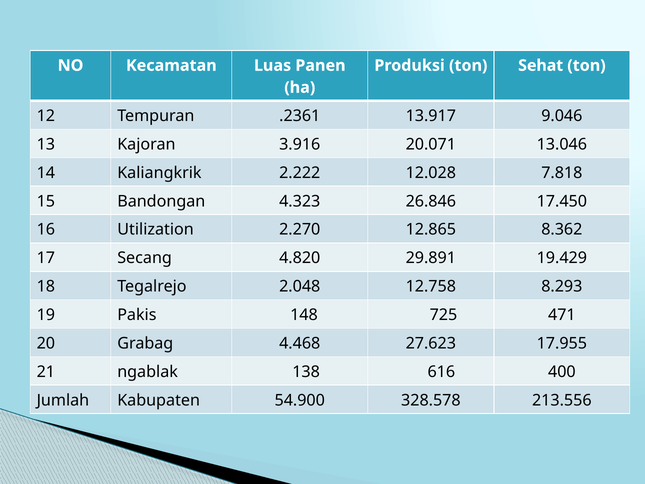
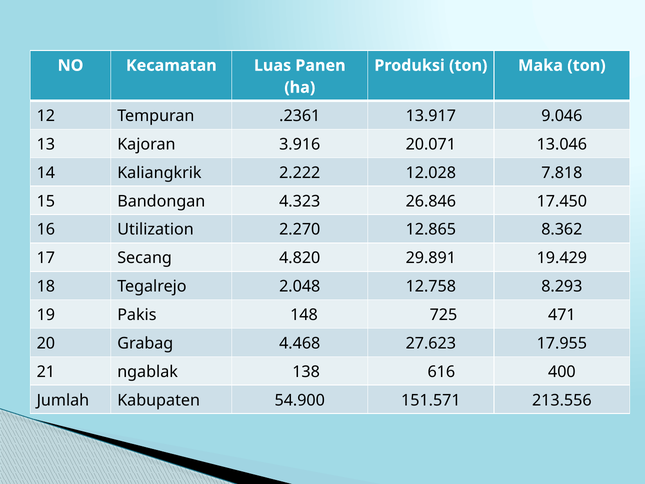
Sehat: Sehat -> Maka
328.578: 328.578 -> 151.571
